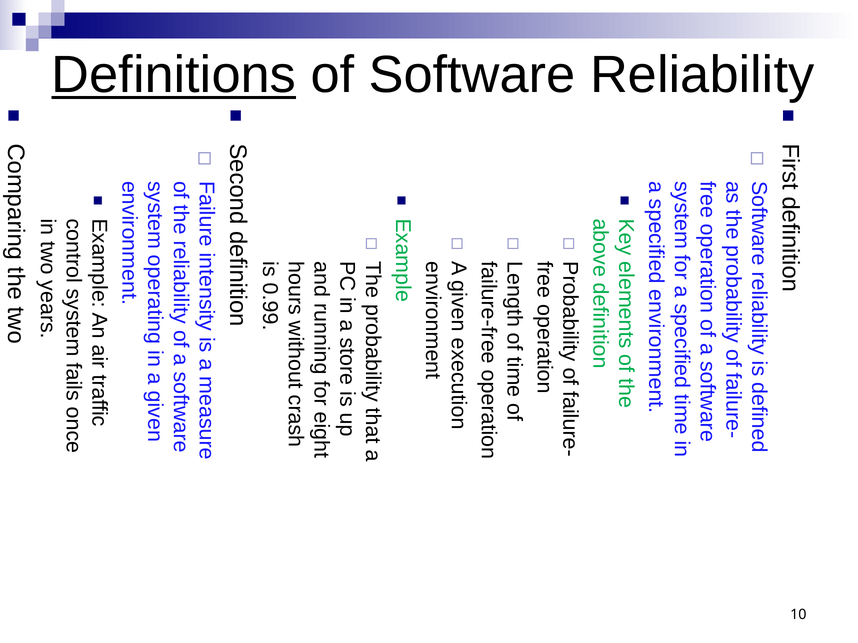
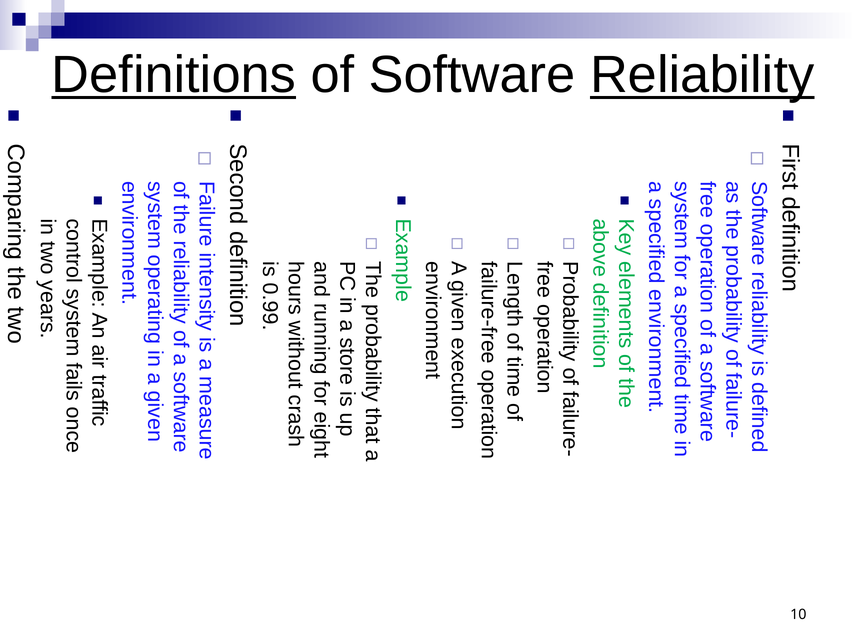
Reliability underline: none -> present
